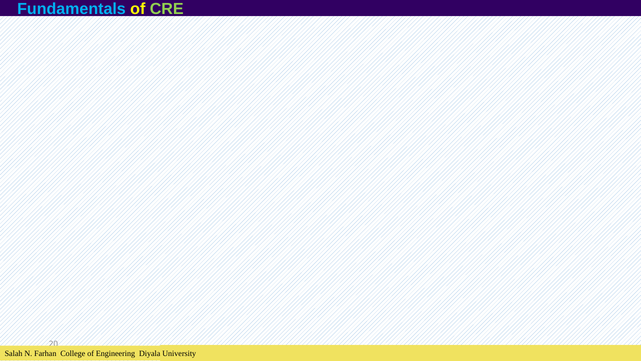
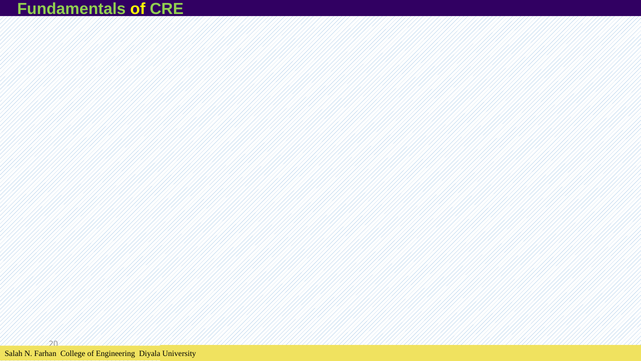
Fundamentals colour: light blue -> light green
